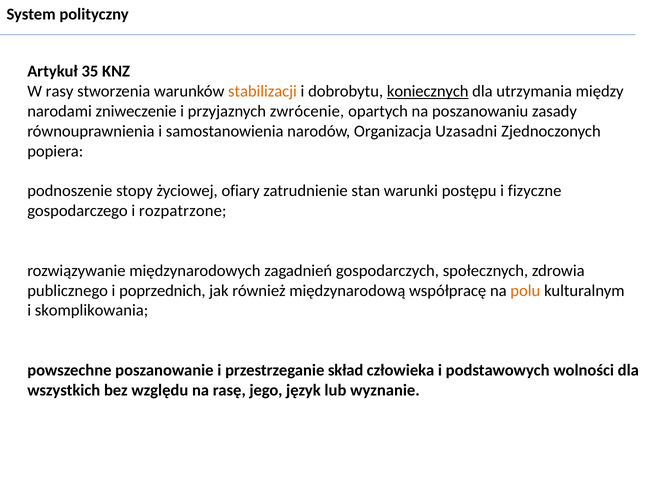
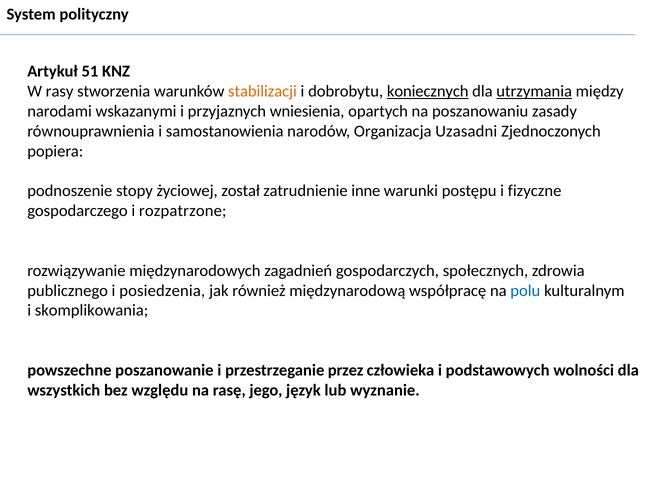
35: 35 -> 51
utrzymania underline: none -> present
zniweczenie: zniweczenie -> wskazanymi
zwrócenie: zwrócenie -> wniesienia
ofiary: ofiary -> został
stan: stan -> inne
poprzednich: poprzednich -> posiedzenia
polu colour: orange -> blue
skład: skład -> przez
